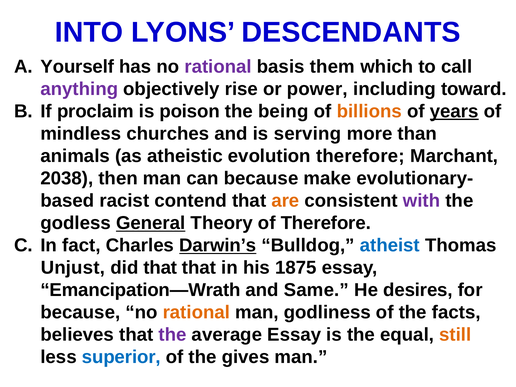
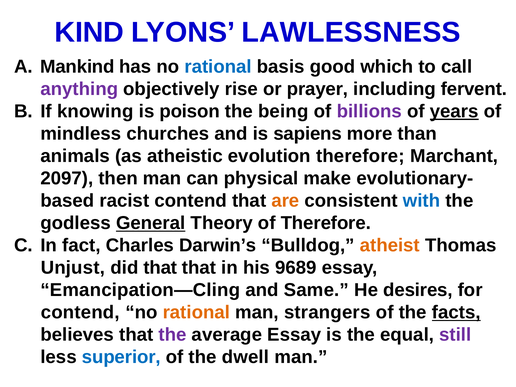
INTO: INTO -> KIND
DESCENDANTS: DESCENDANTS -> LAWLESSNESS
Yourself: Yourself -> Mankind
rational at (218, 67) colour: purple -> blue
them: them -> good
power: power -> prayer
toward: toward -> fervent
proclaim: proclaim -> knowing
billions colour: orange -> purple
serving: serving -> sapiens
2038: 2038 -> 2097
can because: because -> physical
with colour: purple -> blue
Darwin’s underline: present -> none
atheist colour: blue -> orange
1875: 1875 -> 9689
Emancipation—Wrath: Emancipation—Wrath -> Emancipation—Cling
because at (80, 312): because -> contend
godliness: godliness -> strangers
facts underline: none -> present
still colour: orange -> purple
gives: gives -> dwell
